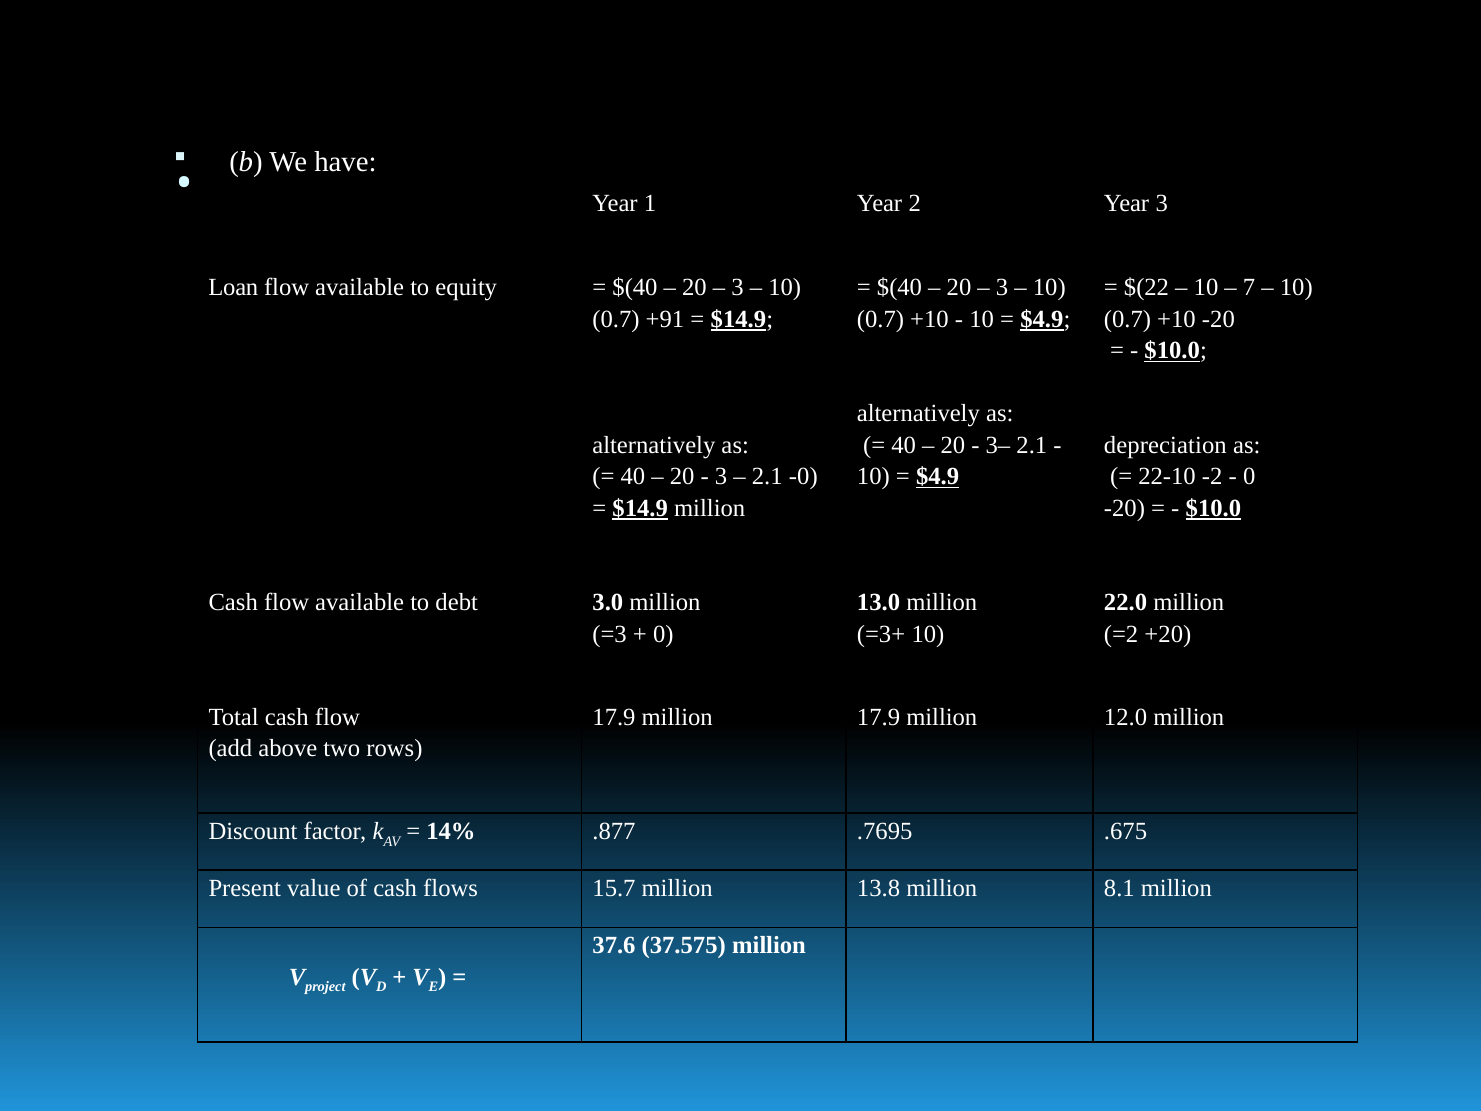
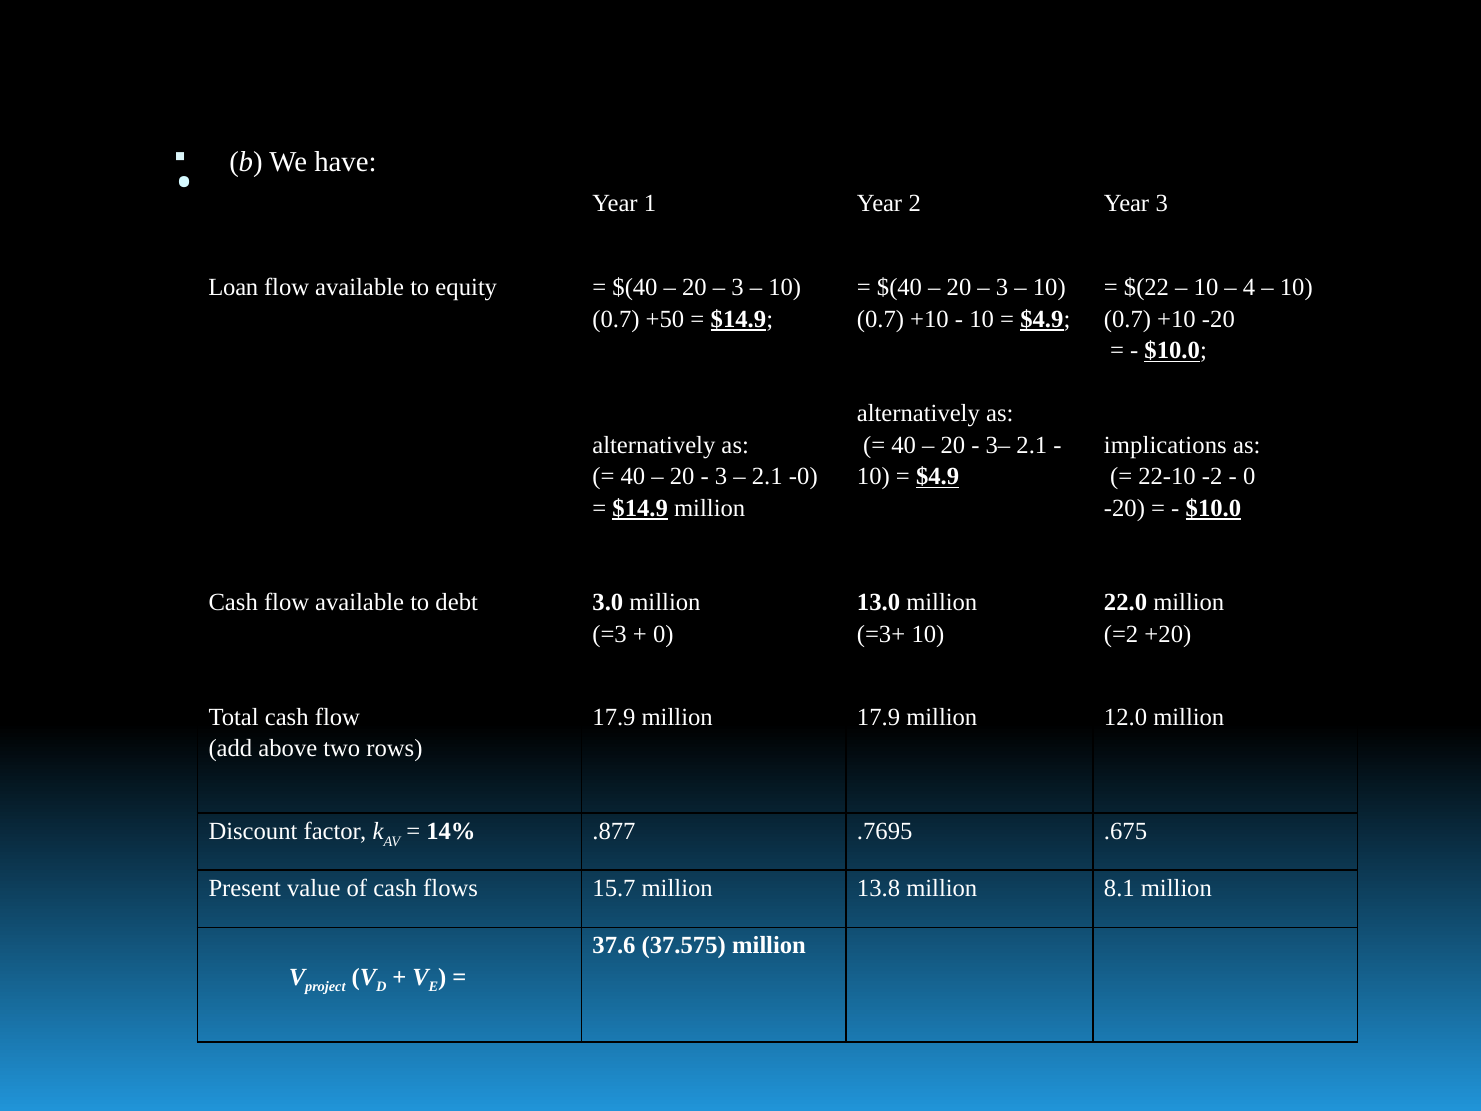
7: 7 -> 4
+91: +91 -> +50
depreciation: depreciation -> implications
